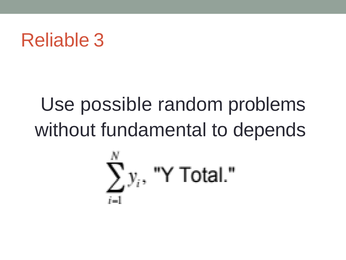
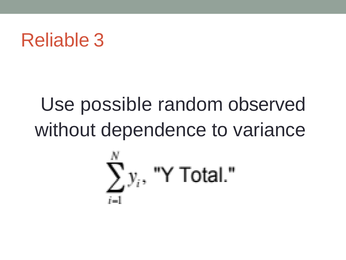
problems: problems -> observed
fundamental: fundamental -> dependence
depends: depends -> variance
